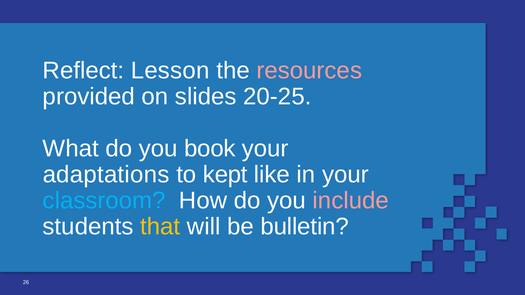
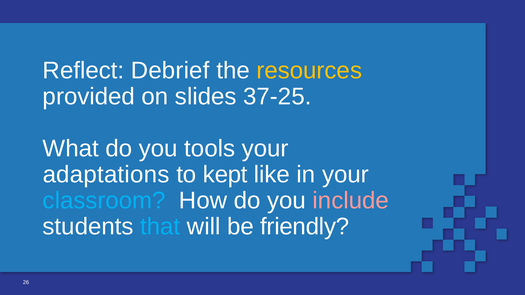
Lesson: Lesson -> Debrief
resources colour: pink -> yellow
20-25: 20-25 -> 37-25
book: book -> tools
that colour: yellow -> light blue
bulletin: bulletin -> friendly
